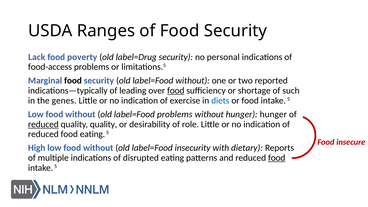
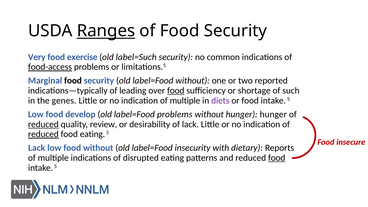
Ranges underline: none -> present
Lack: Lack -> Very
poverty: poverty -> exercise
label=Drug: label=Drug -> label=Such
personal: personal -> common
food-access underline: none -> present
indication of exercise: exercise -> multiple
diets colour: blue -> purple
without at (80, 114): without -> develop
quality quality: quality -> review
of role: role -> lack
reduced at (43, 134) underline: none -> present
High at (37, 148): High -> Lack
